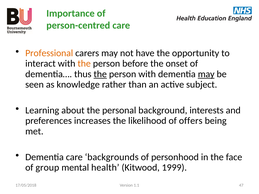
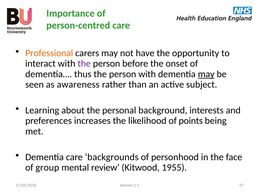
the at (84, 64) colour: orange -> purple
the at (100, 74) underline: present -> none
knowledge: knowledge -> awareness
offers: offers -> points
health: health -> review
1999: 1999 -> 1955
